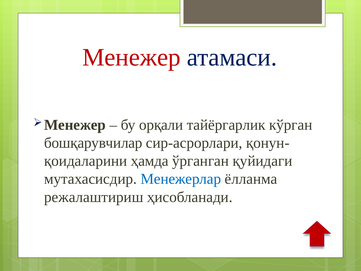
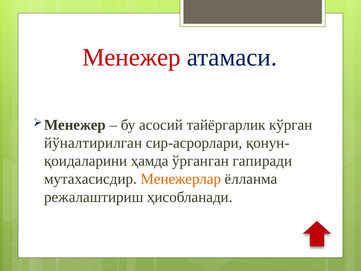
орқали: орқали -> асосий
бошқарувчилар: бошқарувчилар -> йўналтирилган
қуйидаги: қуйидаги -> гапиради
Менежерлар colour: blue -> orange
